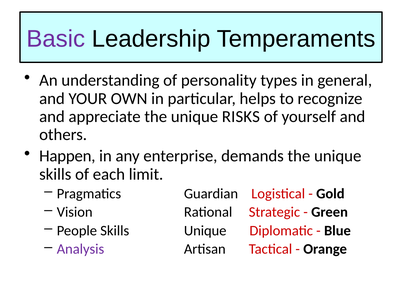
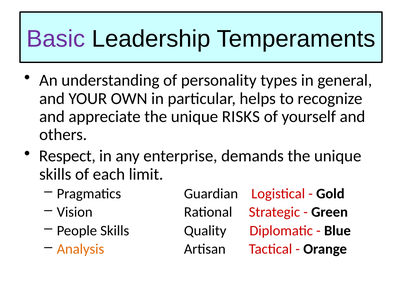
Happen: Happen -> Respect
Skills Unique: Unique -> Quality
Analysis colour: purple -> orange
